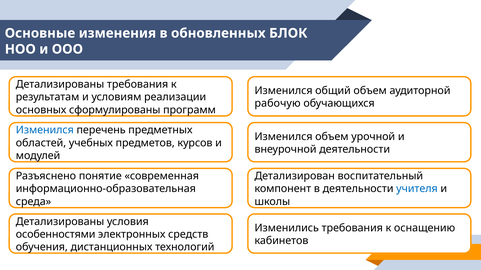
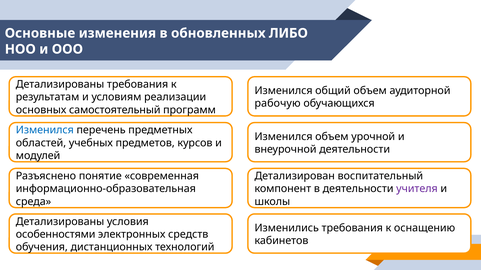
БЛОК: БЛОК -> ЛИБО
сформулированы: сформулированы -> самостоятельный
учителя colour: blue -> purple
